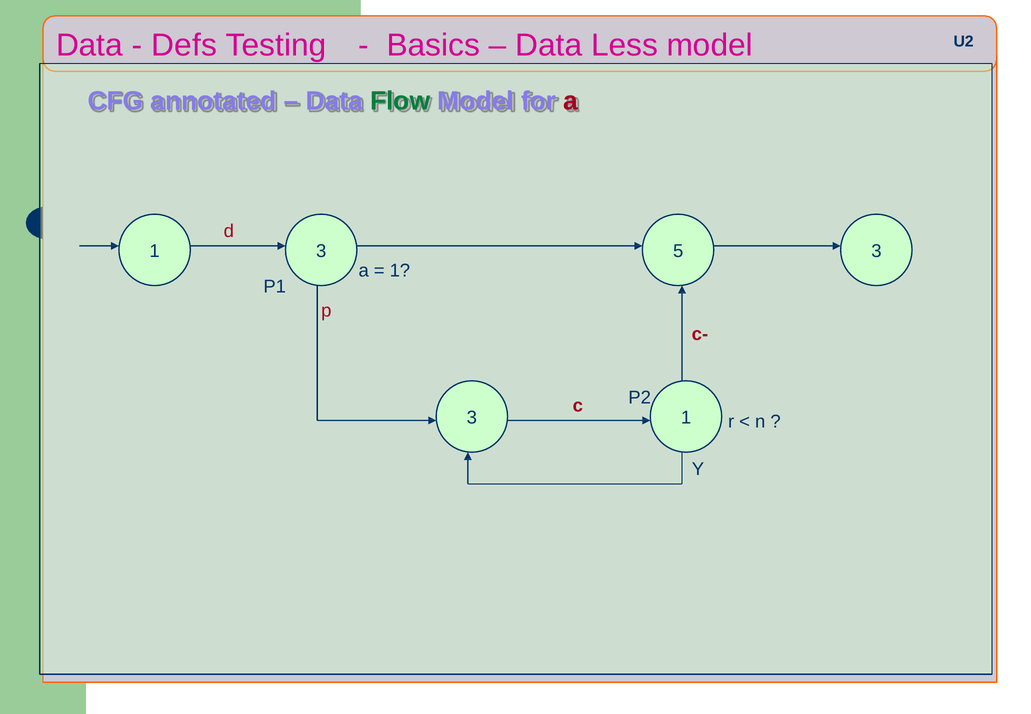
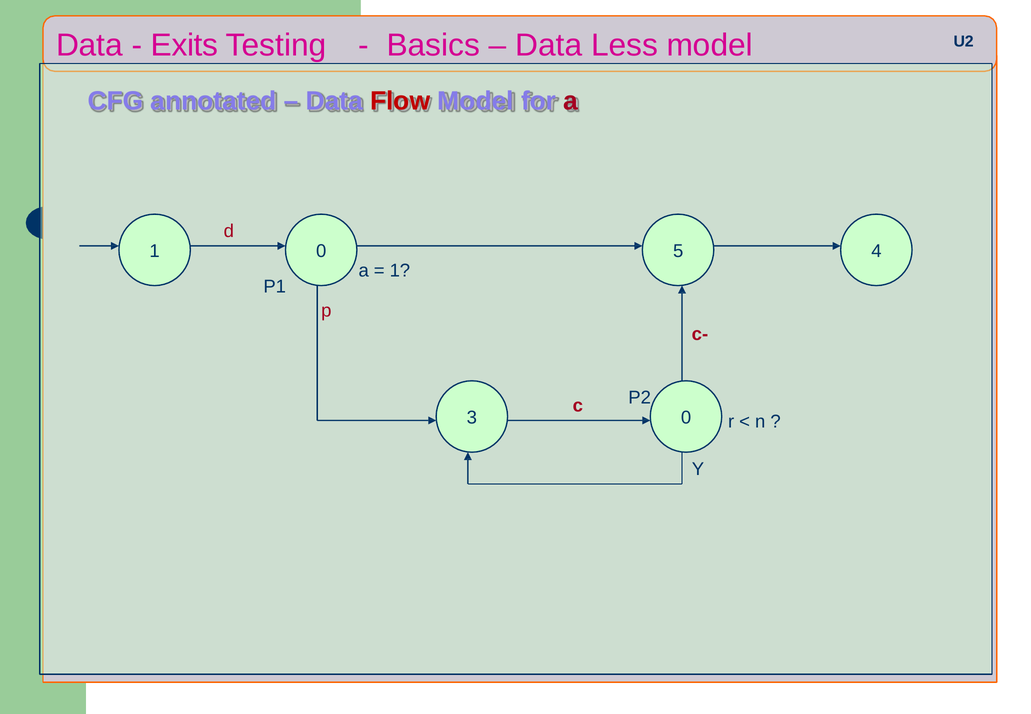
Defs: Defs -> Exits
Flow colour: green -> red
1 3: 3 -> 0
5 3: 3 -> 4
3 1: 1 -> 0
